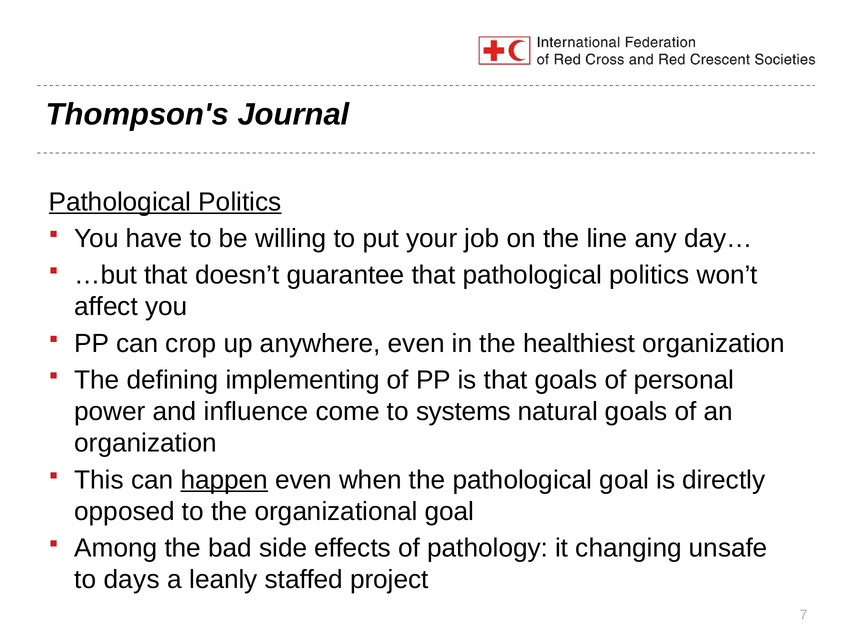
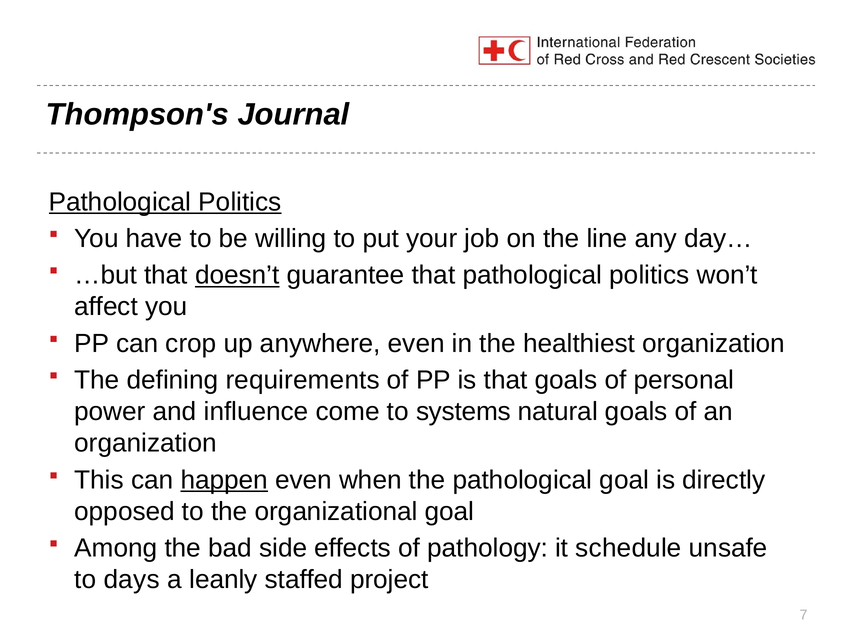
doesn’t underline: none -> present
implementing: implementing -> requirements
changing: changing -> schedule
